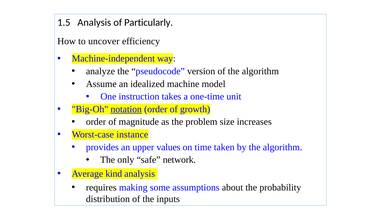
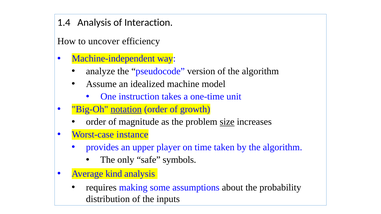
1.5: 1.5 -> 1.4
Particularly: Particularly -> Interaction
size underline: none -> present
values: values -> player
network: network -> symbols
